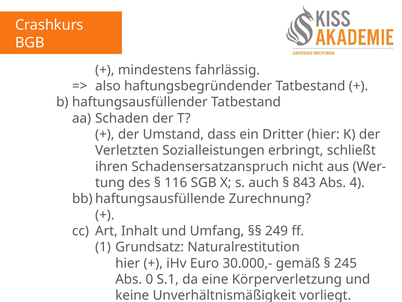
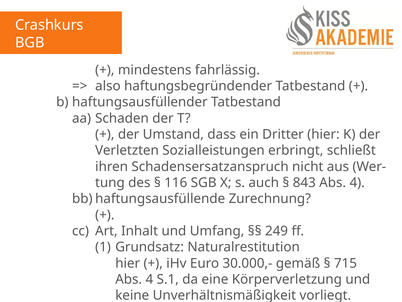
245: 245 -> 715
0 at (149, 279): 0 -> 4
